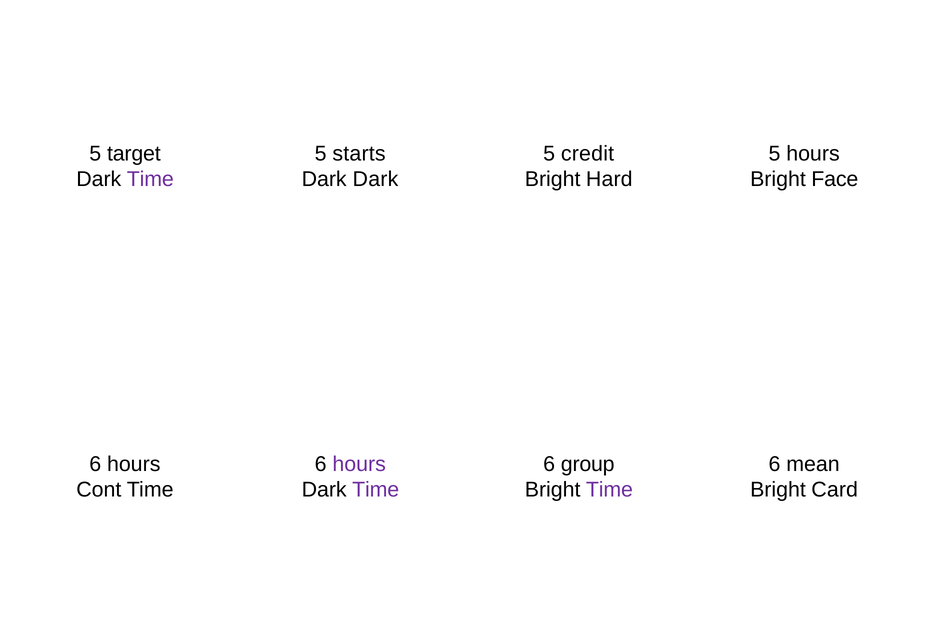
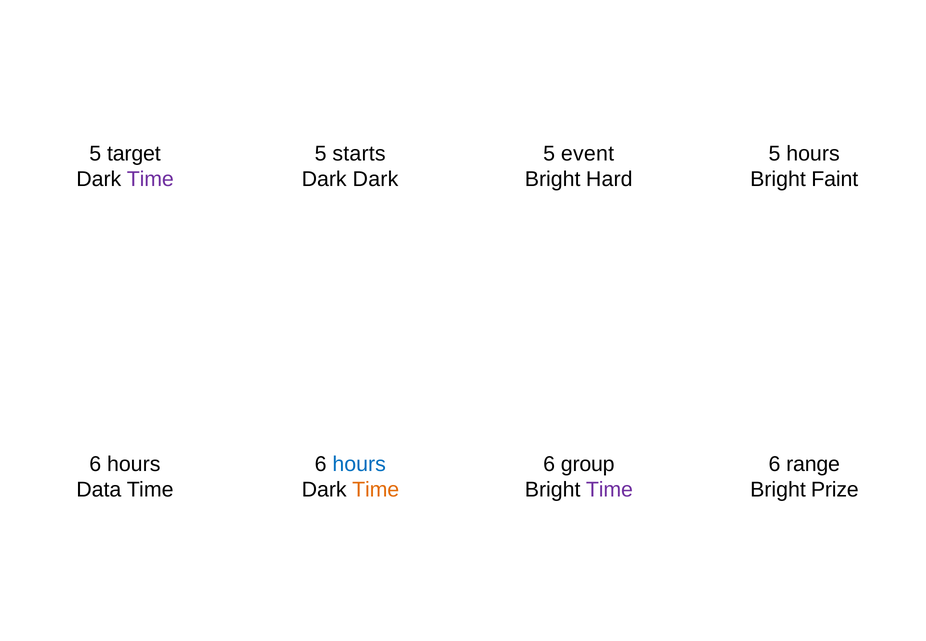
credit: credit -> event
Face: Face -> Faint
hours at (359, 464) colour: purple -> blue
mean: mean -> range
Cont: Cont -> Data
Time at (376, 490) colour: purple -> orange
Card: Card -> Prize
